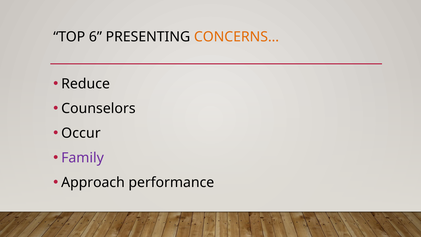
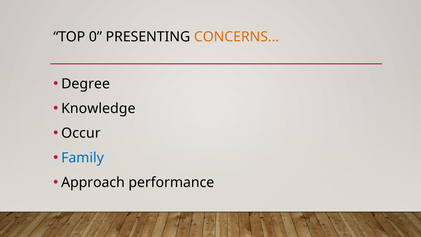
6: 6 -> 0
Reduce: Reduce -> Degree
Counselors: Counselors -> Knowledge
Family colour: purple -> blue
